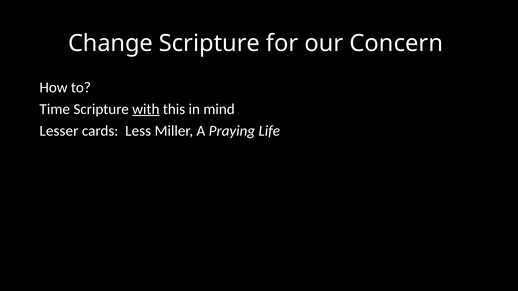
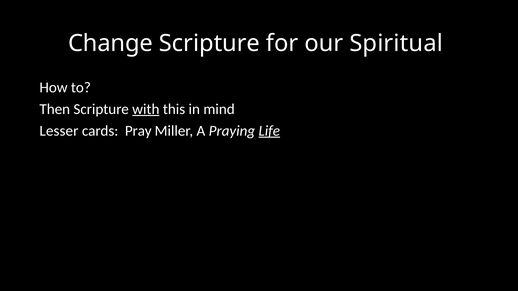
Concern: Concern -> Spiritual
Time: Time -> Then
Less: Less -> Pray
Life underline: none -> present
